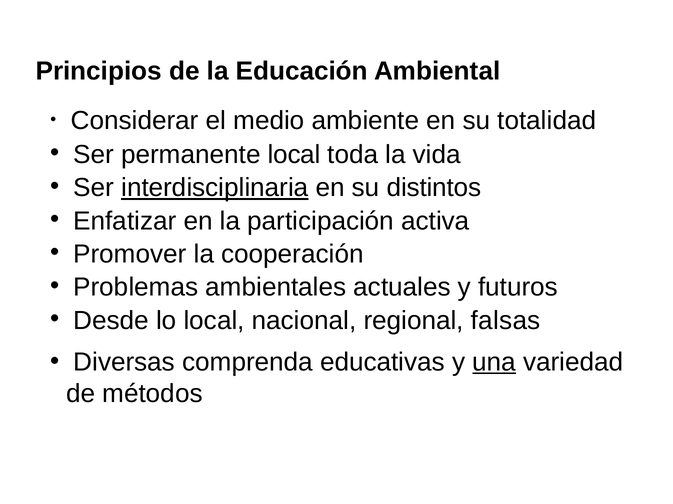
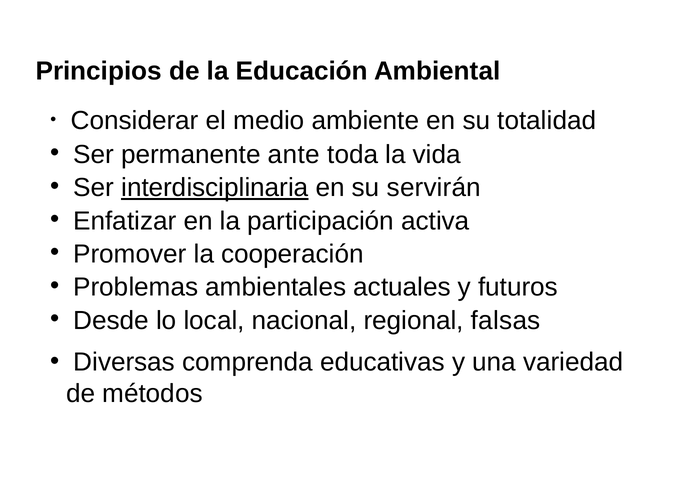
permanente local: local -> ante
distintos: distintos -> servirán
una underline: present -> none
